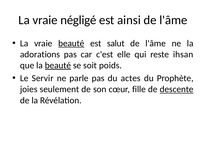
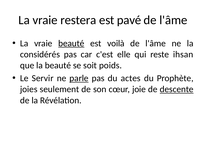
négligé: négligé -> restera
ainsi: ainsi -> pavé
salut: salut -> voilà
adorations: adorations -> considérés
beauté at (58, 65) underline: present -> none
parle underline: none -> present
fille: fille -> joie
